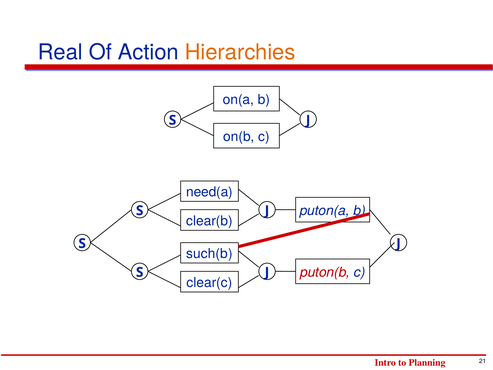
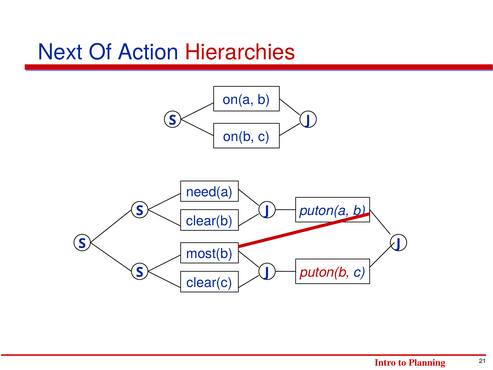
Real: Real -> Next
Hierarchies colour: orange -> red
such(b: such(b -> most(b
